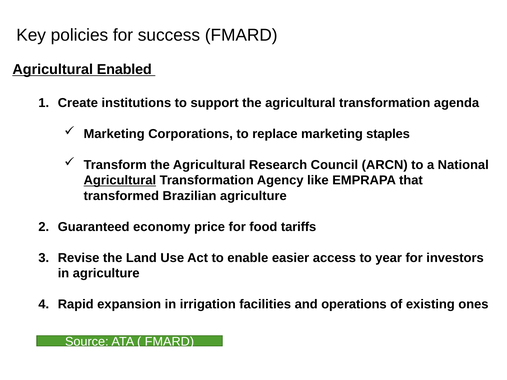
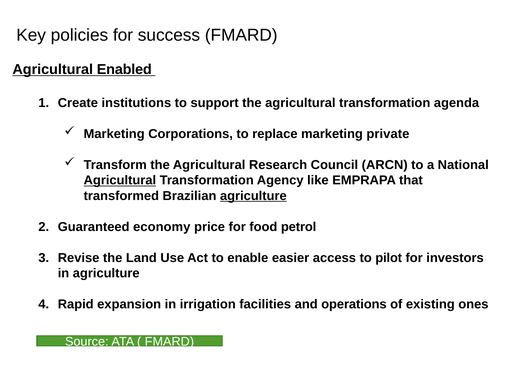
staples: staples -> private
agriculture at (253, 196) underline: none -> present
tariffs: tariffs -> petrol
year: year -> pilot
